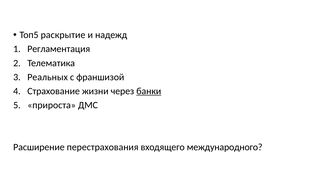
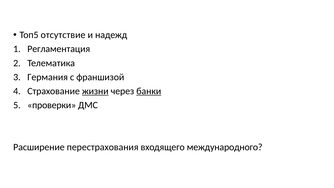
раскрытие: раскрытие -> отсутствие
Реальных: Реальных -> Германия
жизни underline: none -> present
прироста: прироста -> проверки
